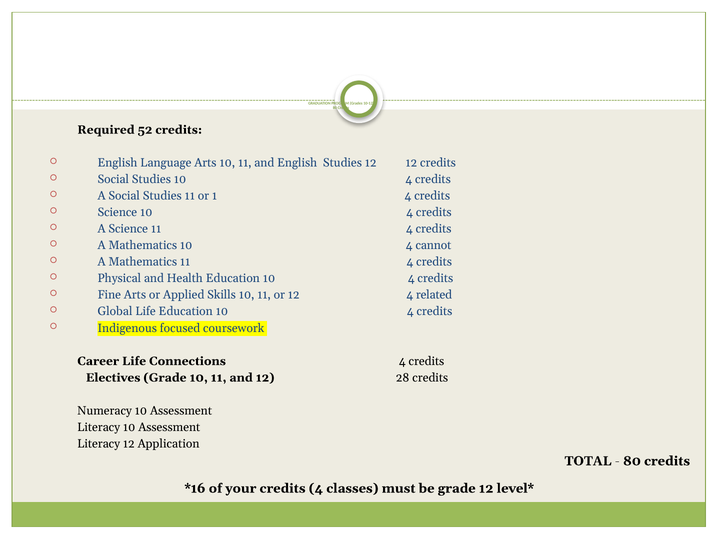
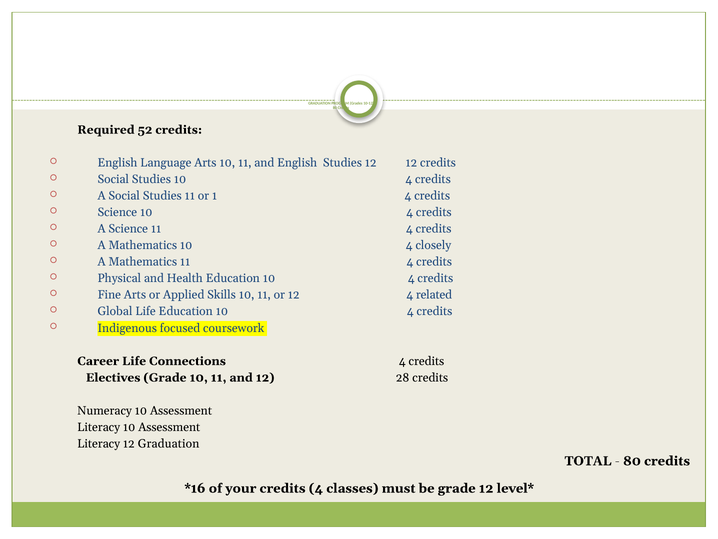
cannot: cannot -> closely
12 Application: Application -> Graduation
